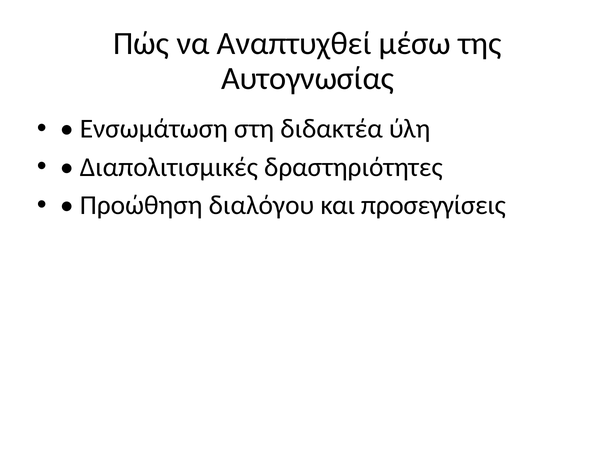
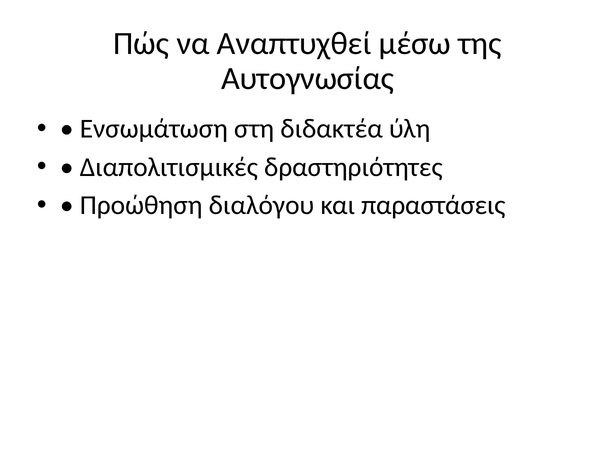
προσεγγίσεις: προσεγγίσεις -> παραστάσεις
